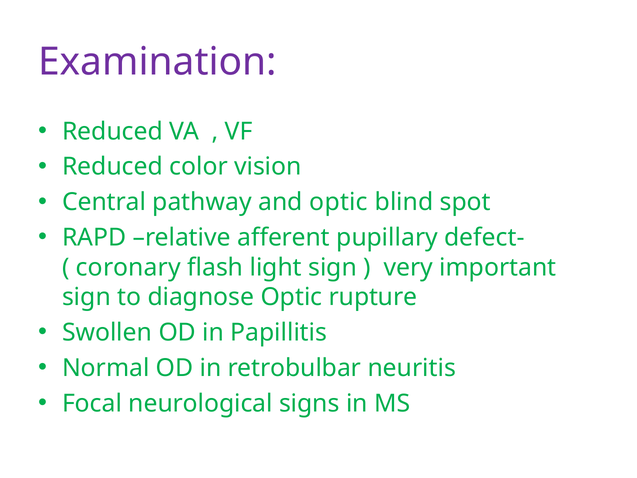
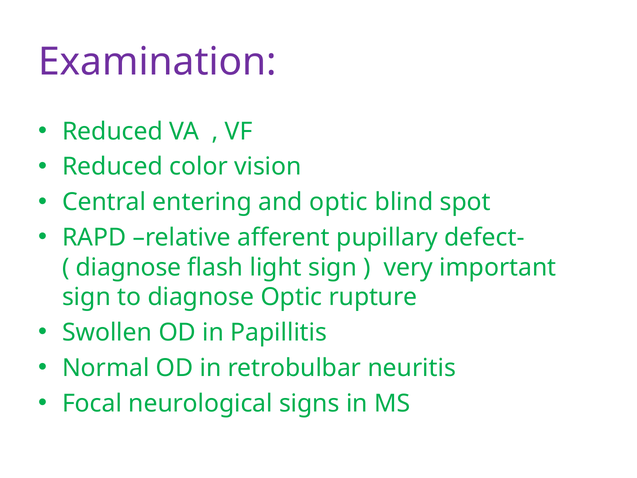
pathway: pathway -> entering
coronary at (128, 267): coronary -> diagnose
